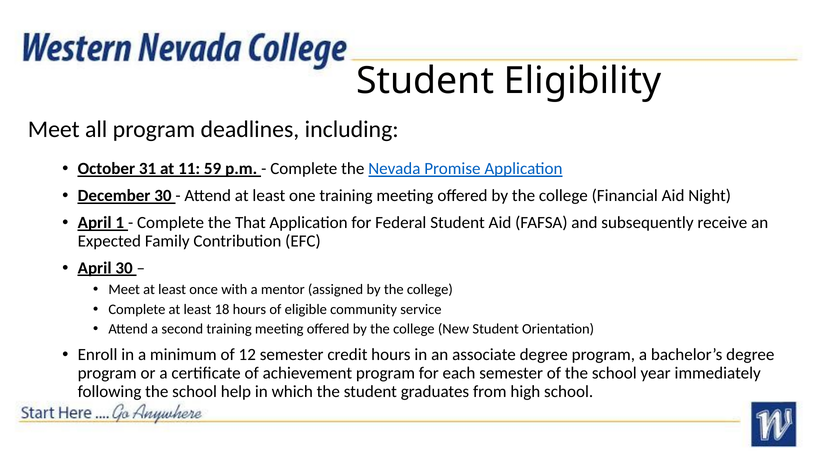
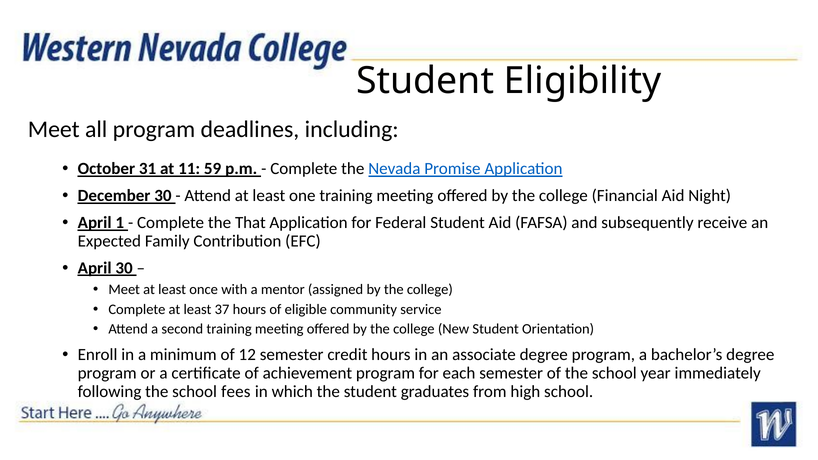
18: 18 -> 37
help: help -> fees
